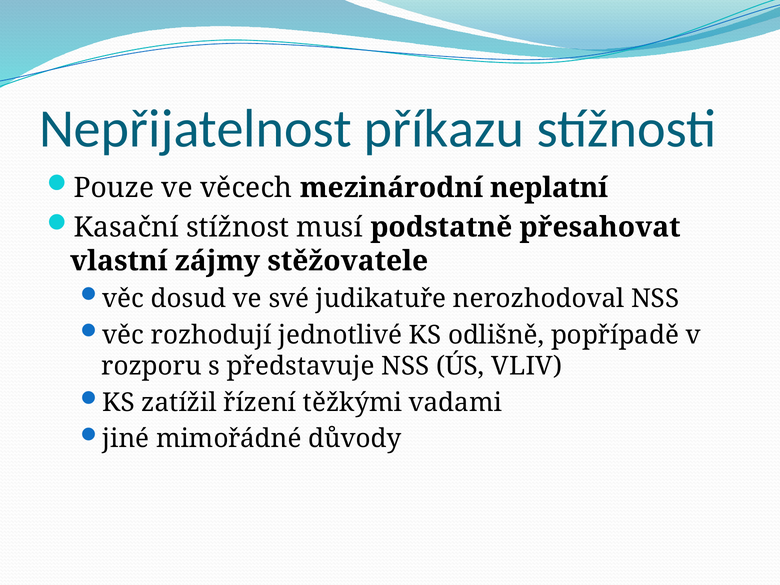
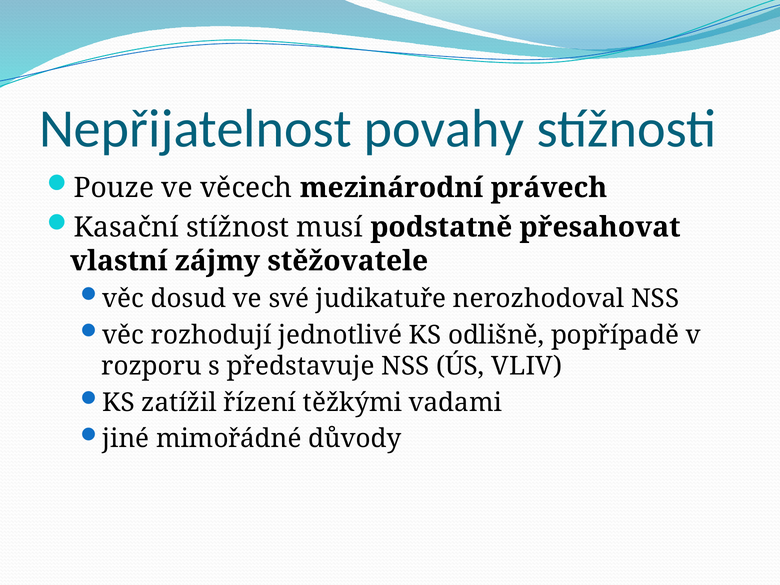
příkazu: příkazu -> povahy
neplatní: neplatní -> právech
